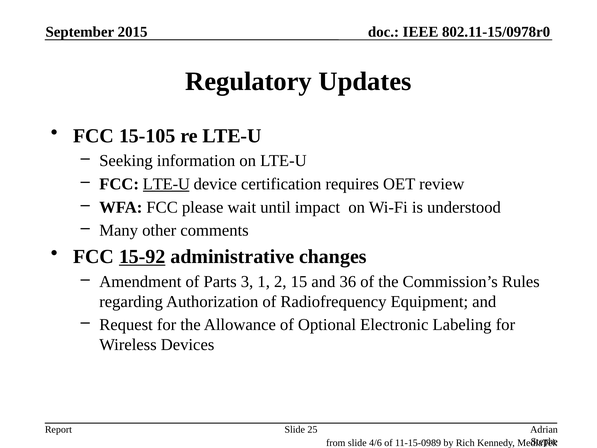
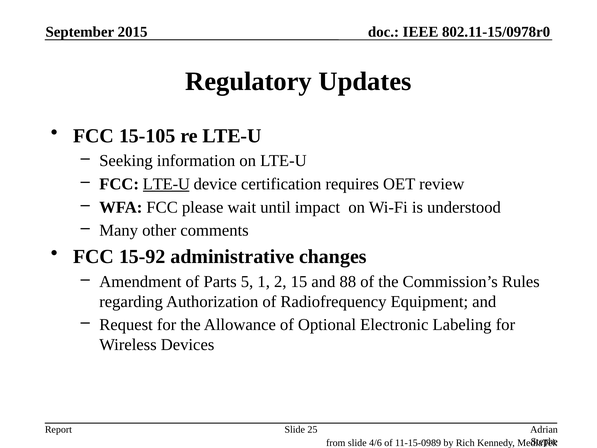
15-92 underline: present -> none
3: 3 -> 5
36: 36 -> 88
